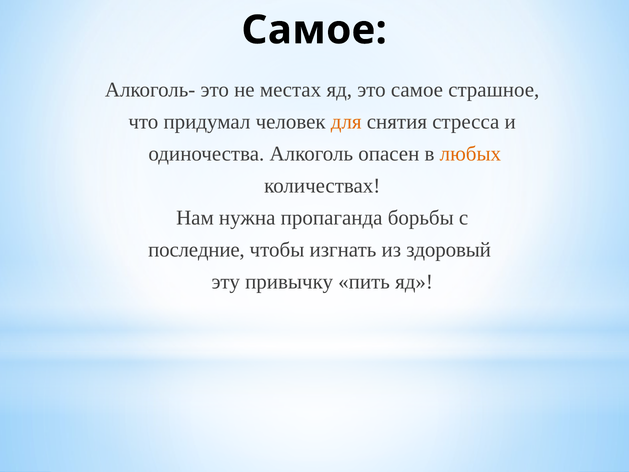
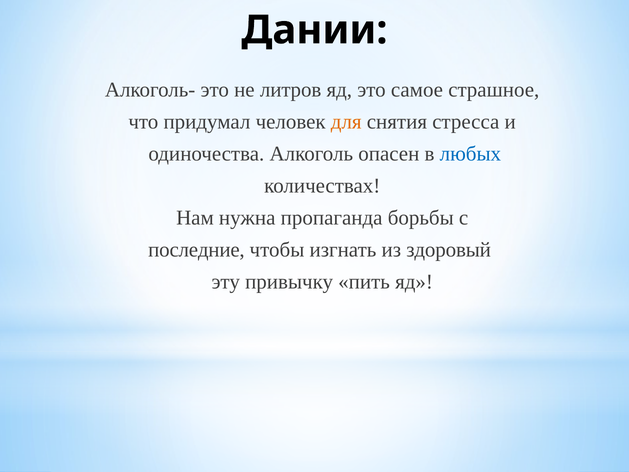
Самое at (314, 30): Самое -> Дании
местах: местах -> литров
любых colour: orange -> blue
